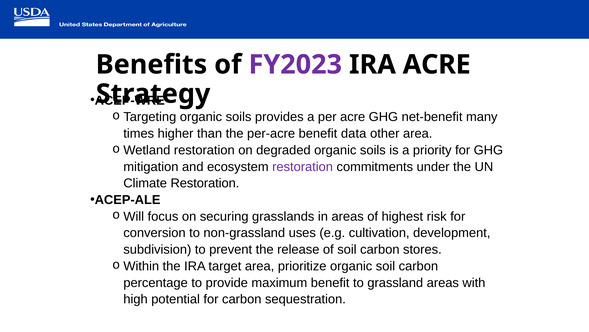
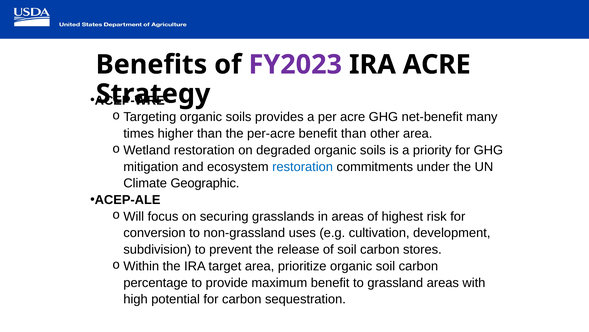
benefit data: data -> than
restoration at (303, 166) colour: purple -> blue
Climate Restoration: Restoration -> Geographic
